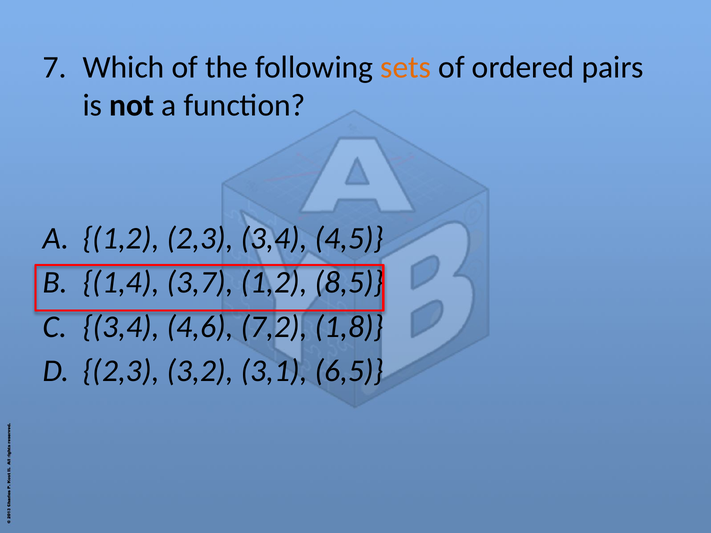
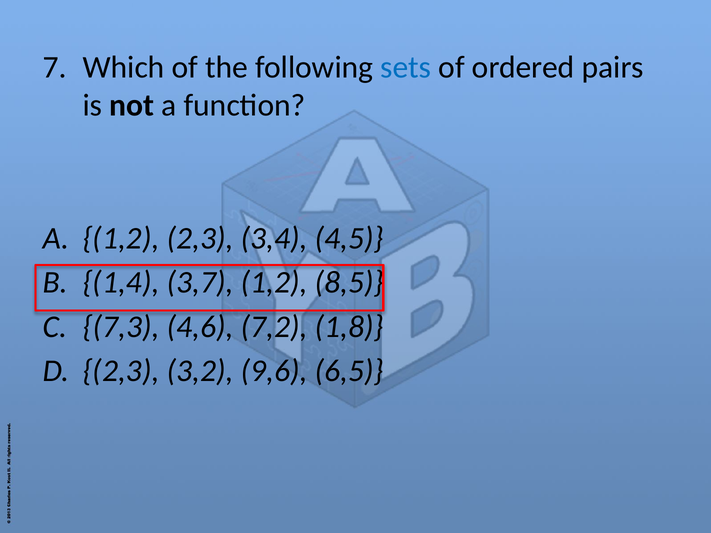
sets colour: orange -> blue
3,4 at (121, 327): 3,4 -> 7,3
3,1: 3,1 -> 9,6
